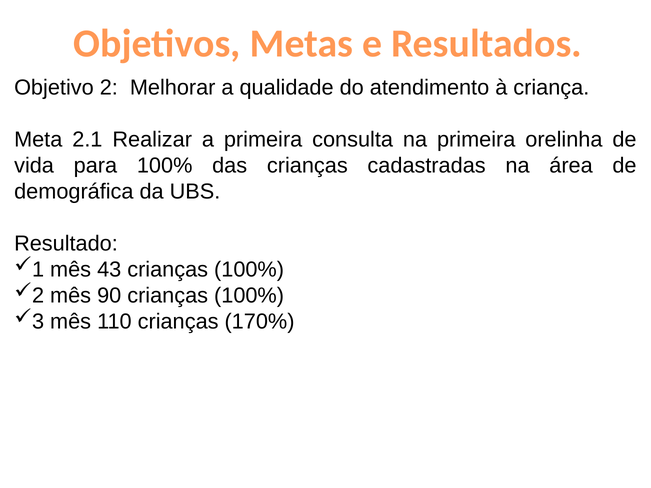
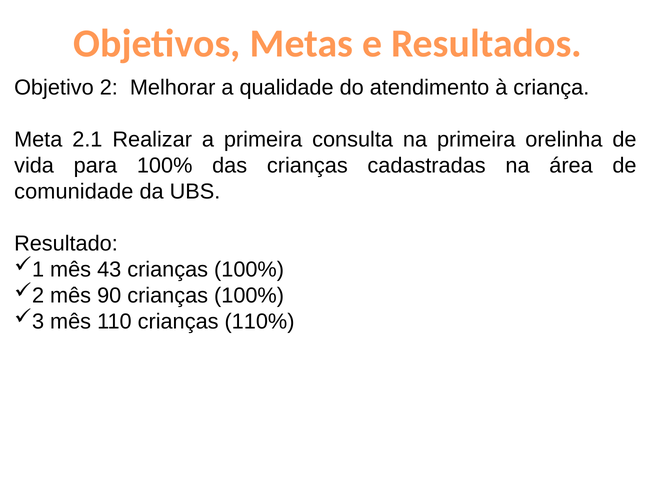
demográfica: demográfica -> comunidade
170%: 170% -> 110%
